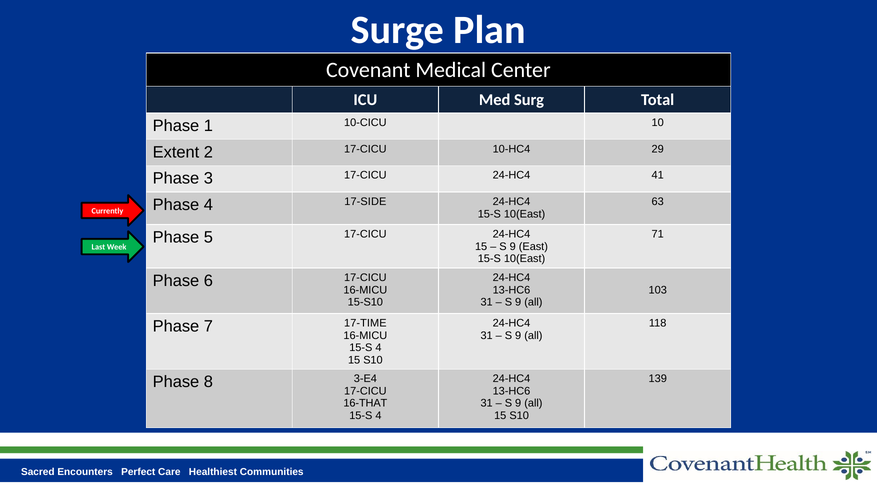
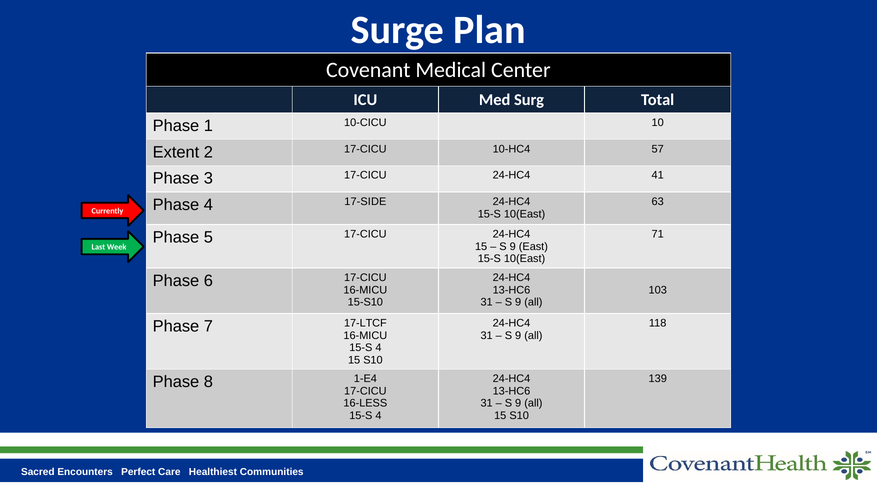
29: 29 -> 57
17-TIME: 17-TIME -> 17-LTCF
3-E4: 3-E4 -> 1-E4
16-THAT: 16-THAT -> 16-LESS
